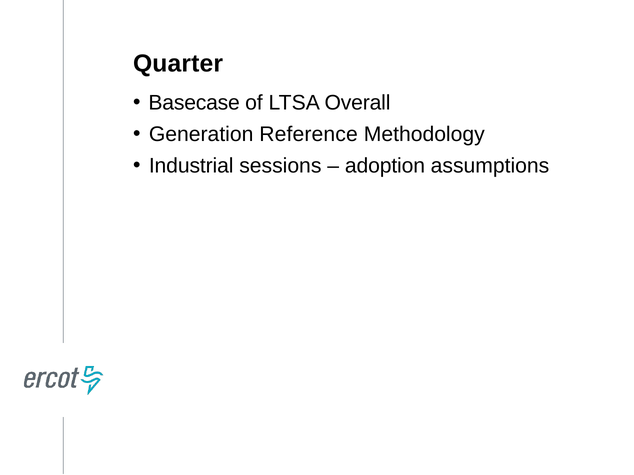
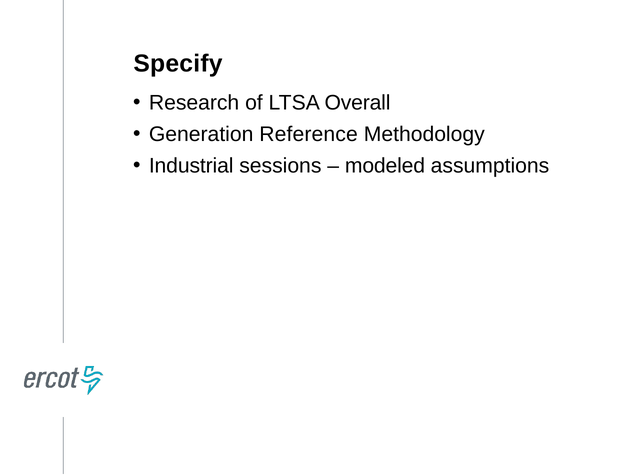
Quarter: Quarter -> Specify
Basecase: Basecase -> Research
adoption: adoption -> modeled
